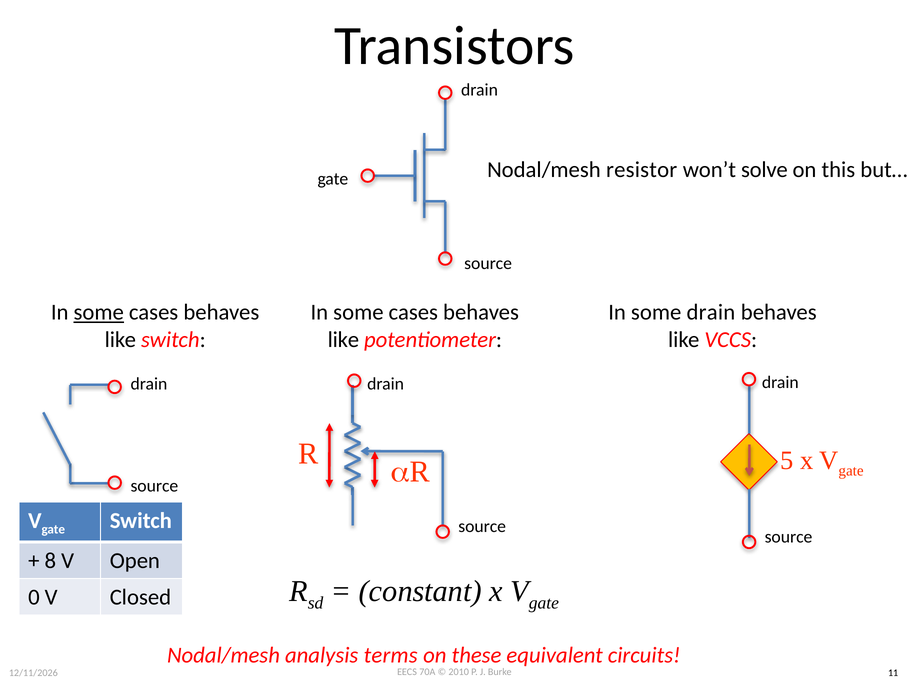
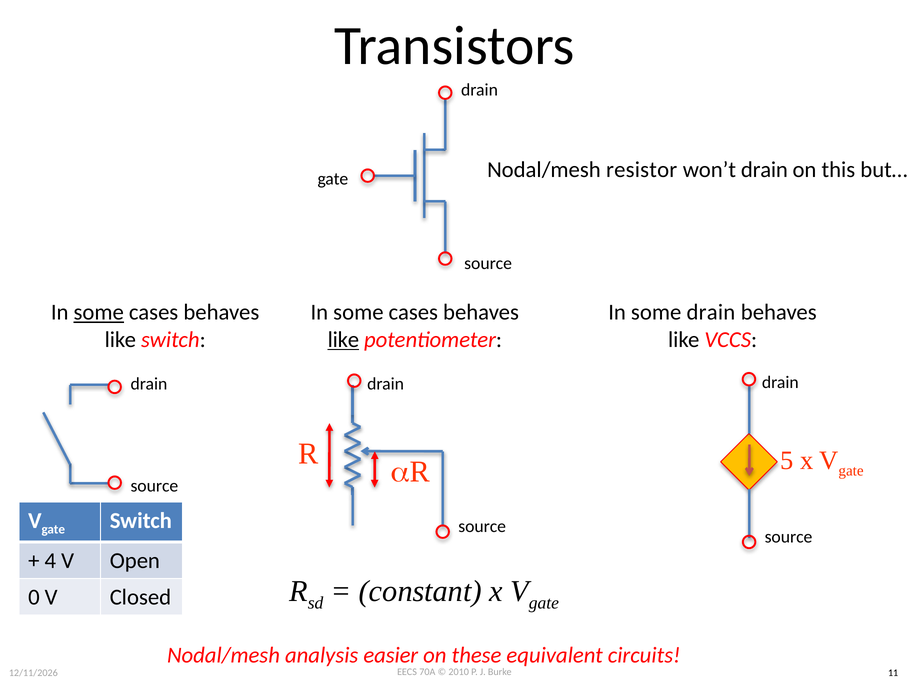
won’t solve: solve -> drain
like at (343, 340) underline: none -> present
8: 8 -> 4
terms: terms -> easier
